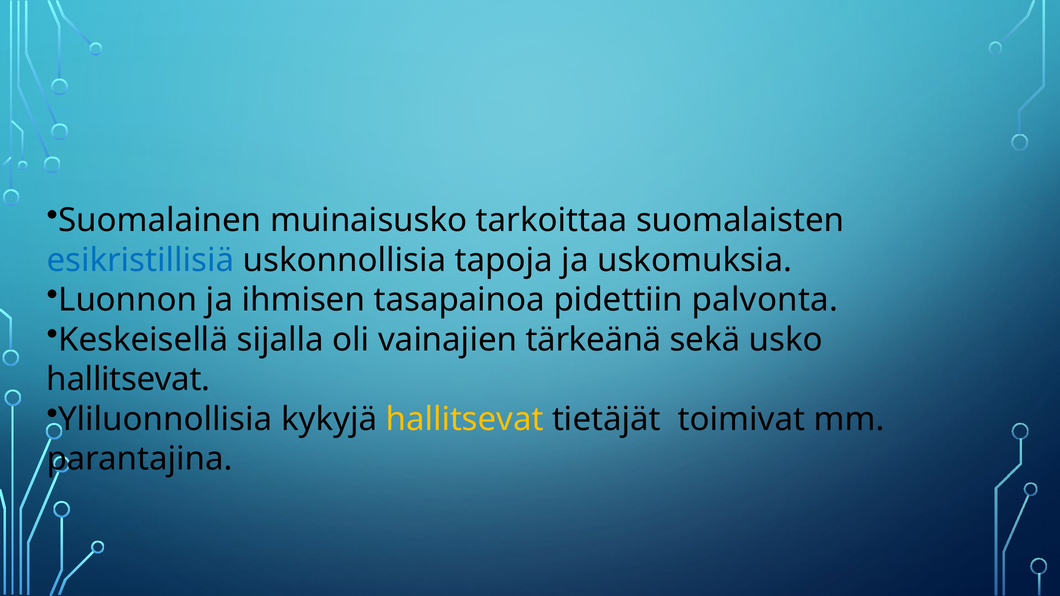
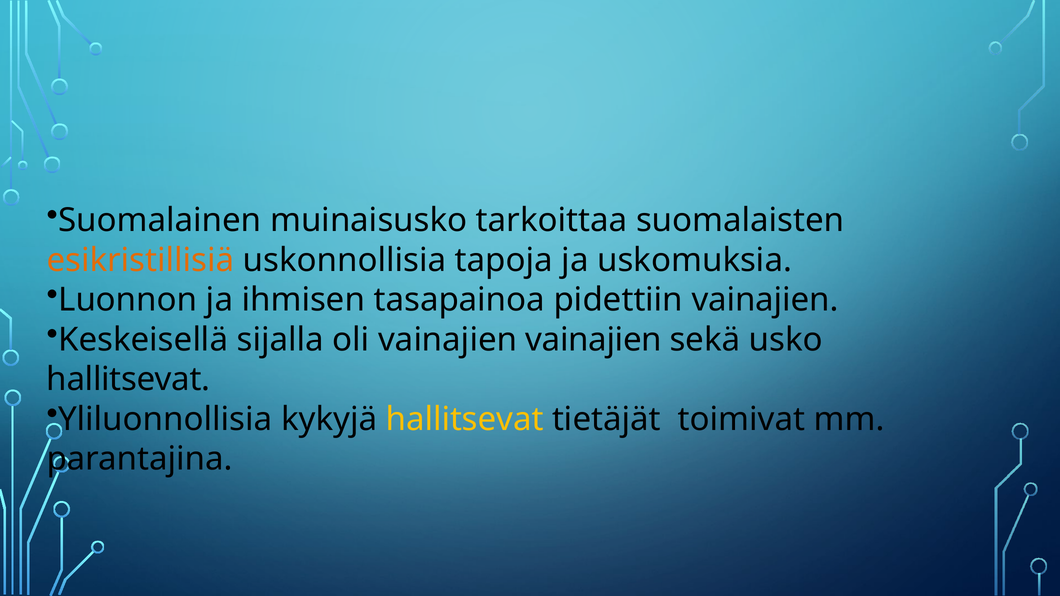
esikristillisiä colour: blue -> orange
pidettiin palvonta: palvonta -> vainajien
vainajien tärkeänä: tärkeänä -> vainajien
